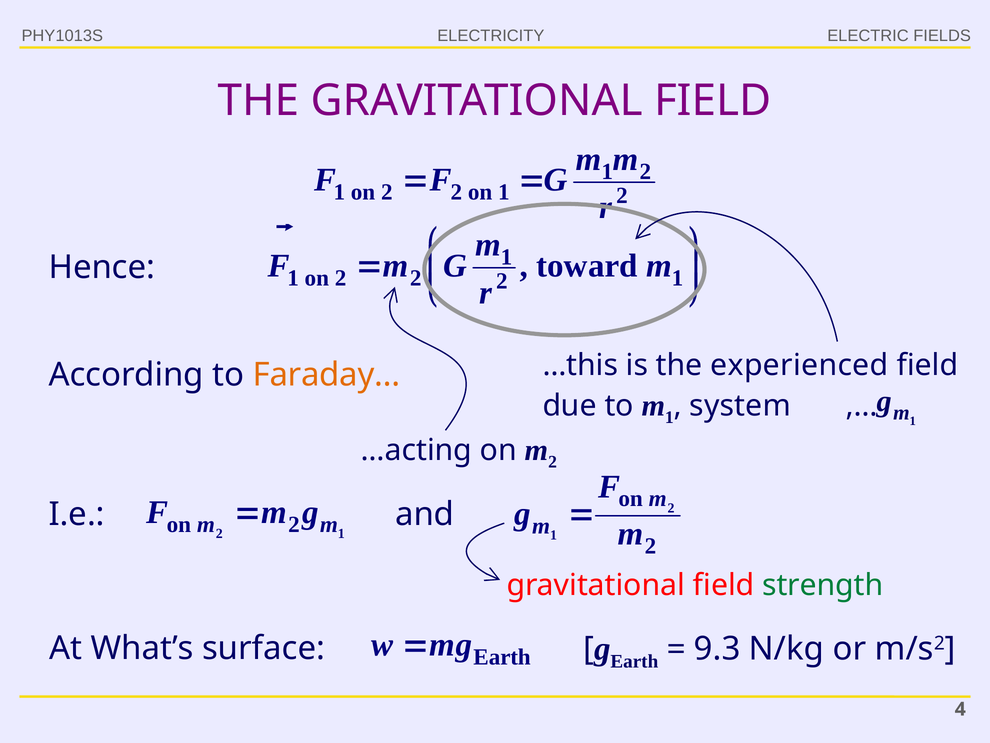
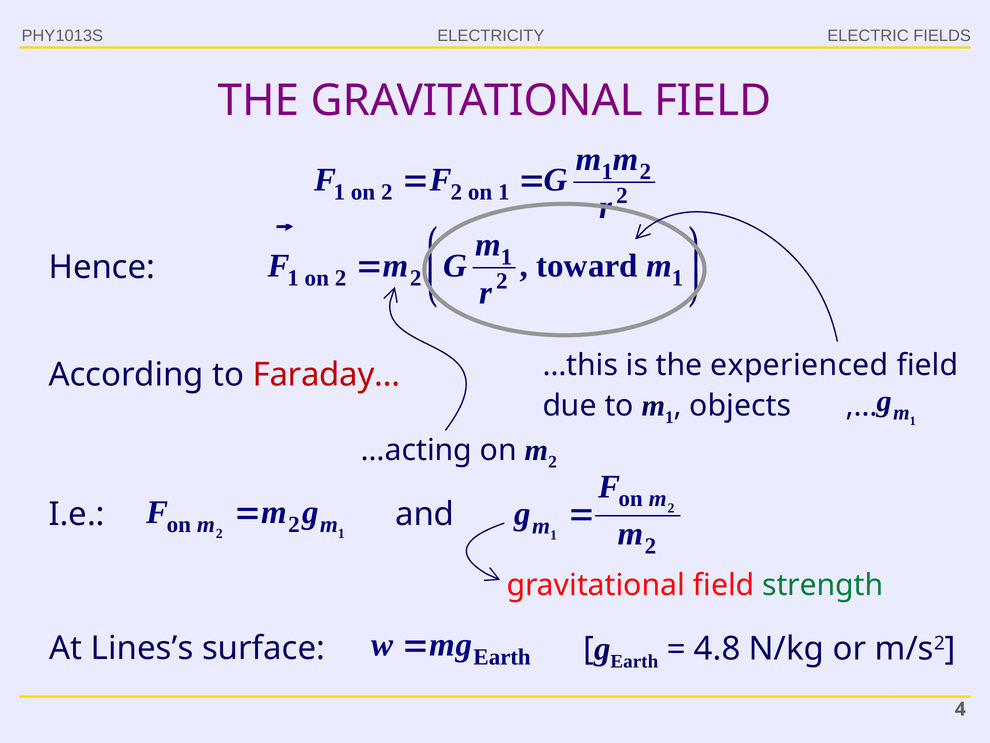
Faraday… colour: orange -> red
system: system -> objects
What’s: What’s -> Lines’s
9.3: 9.3 -> 4.8
